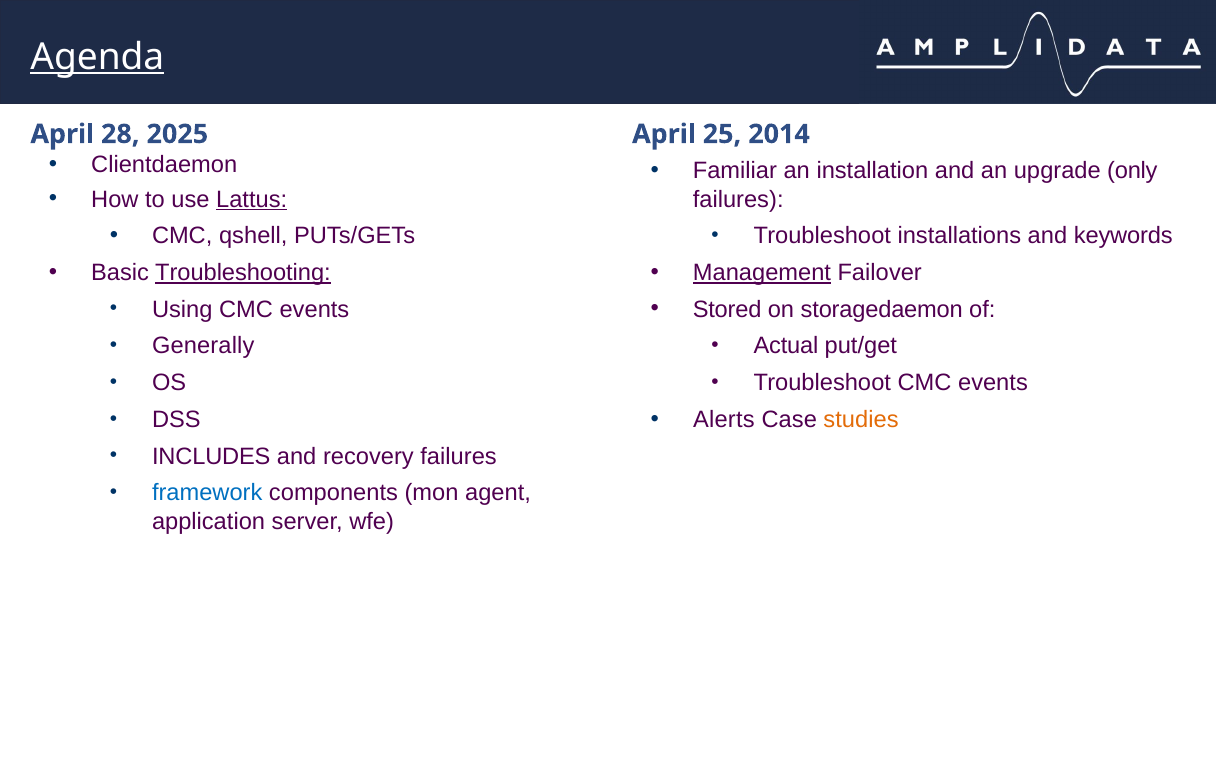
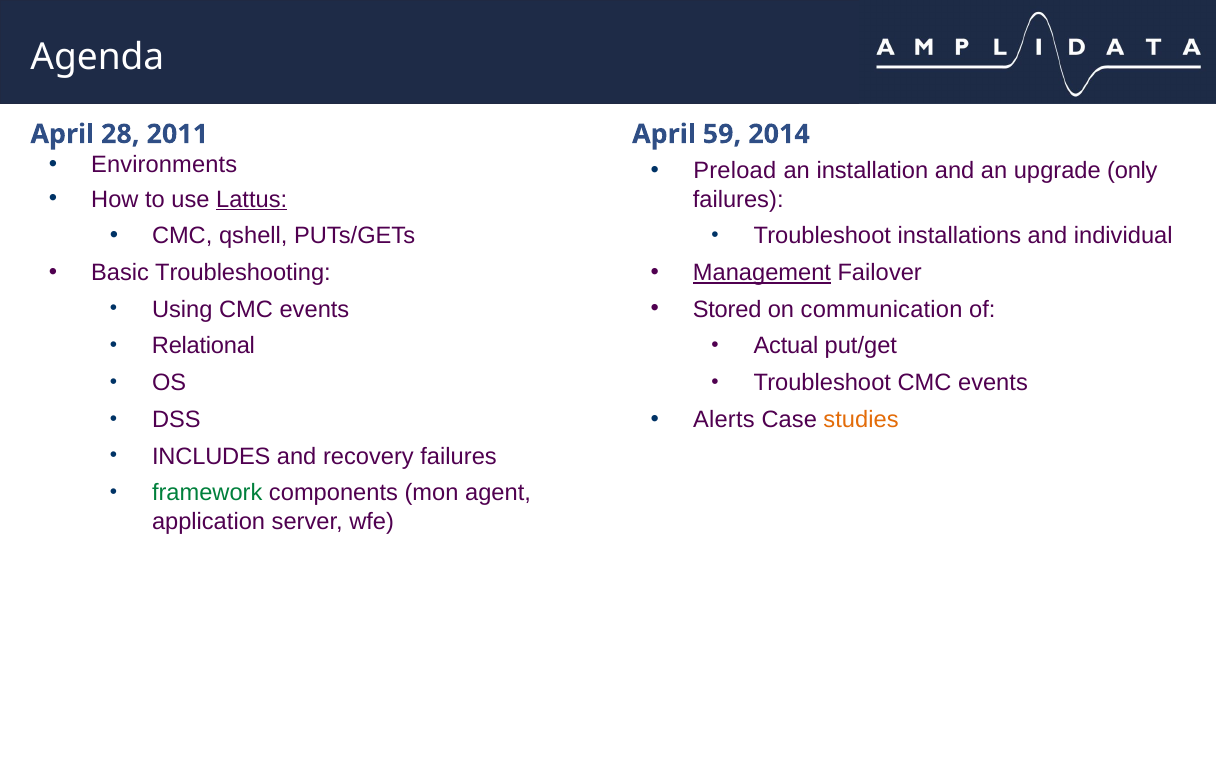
Agenda underline: present -> none
2025: 2025 -> 2011
25: 25 -> 59
Clientdaemon: Clientdaemon -> Environments
Familiar: Familiar -> Preload
keywords: keywords -> individual
Troubleshooting underline: present -> none
storagedaemon: storagedaemon -> communication
Generally: Generally -> Relational
framework colour: blue -> green
